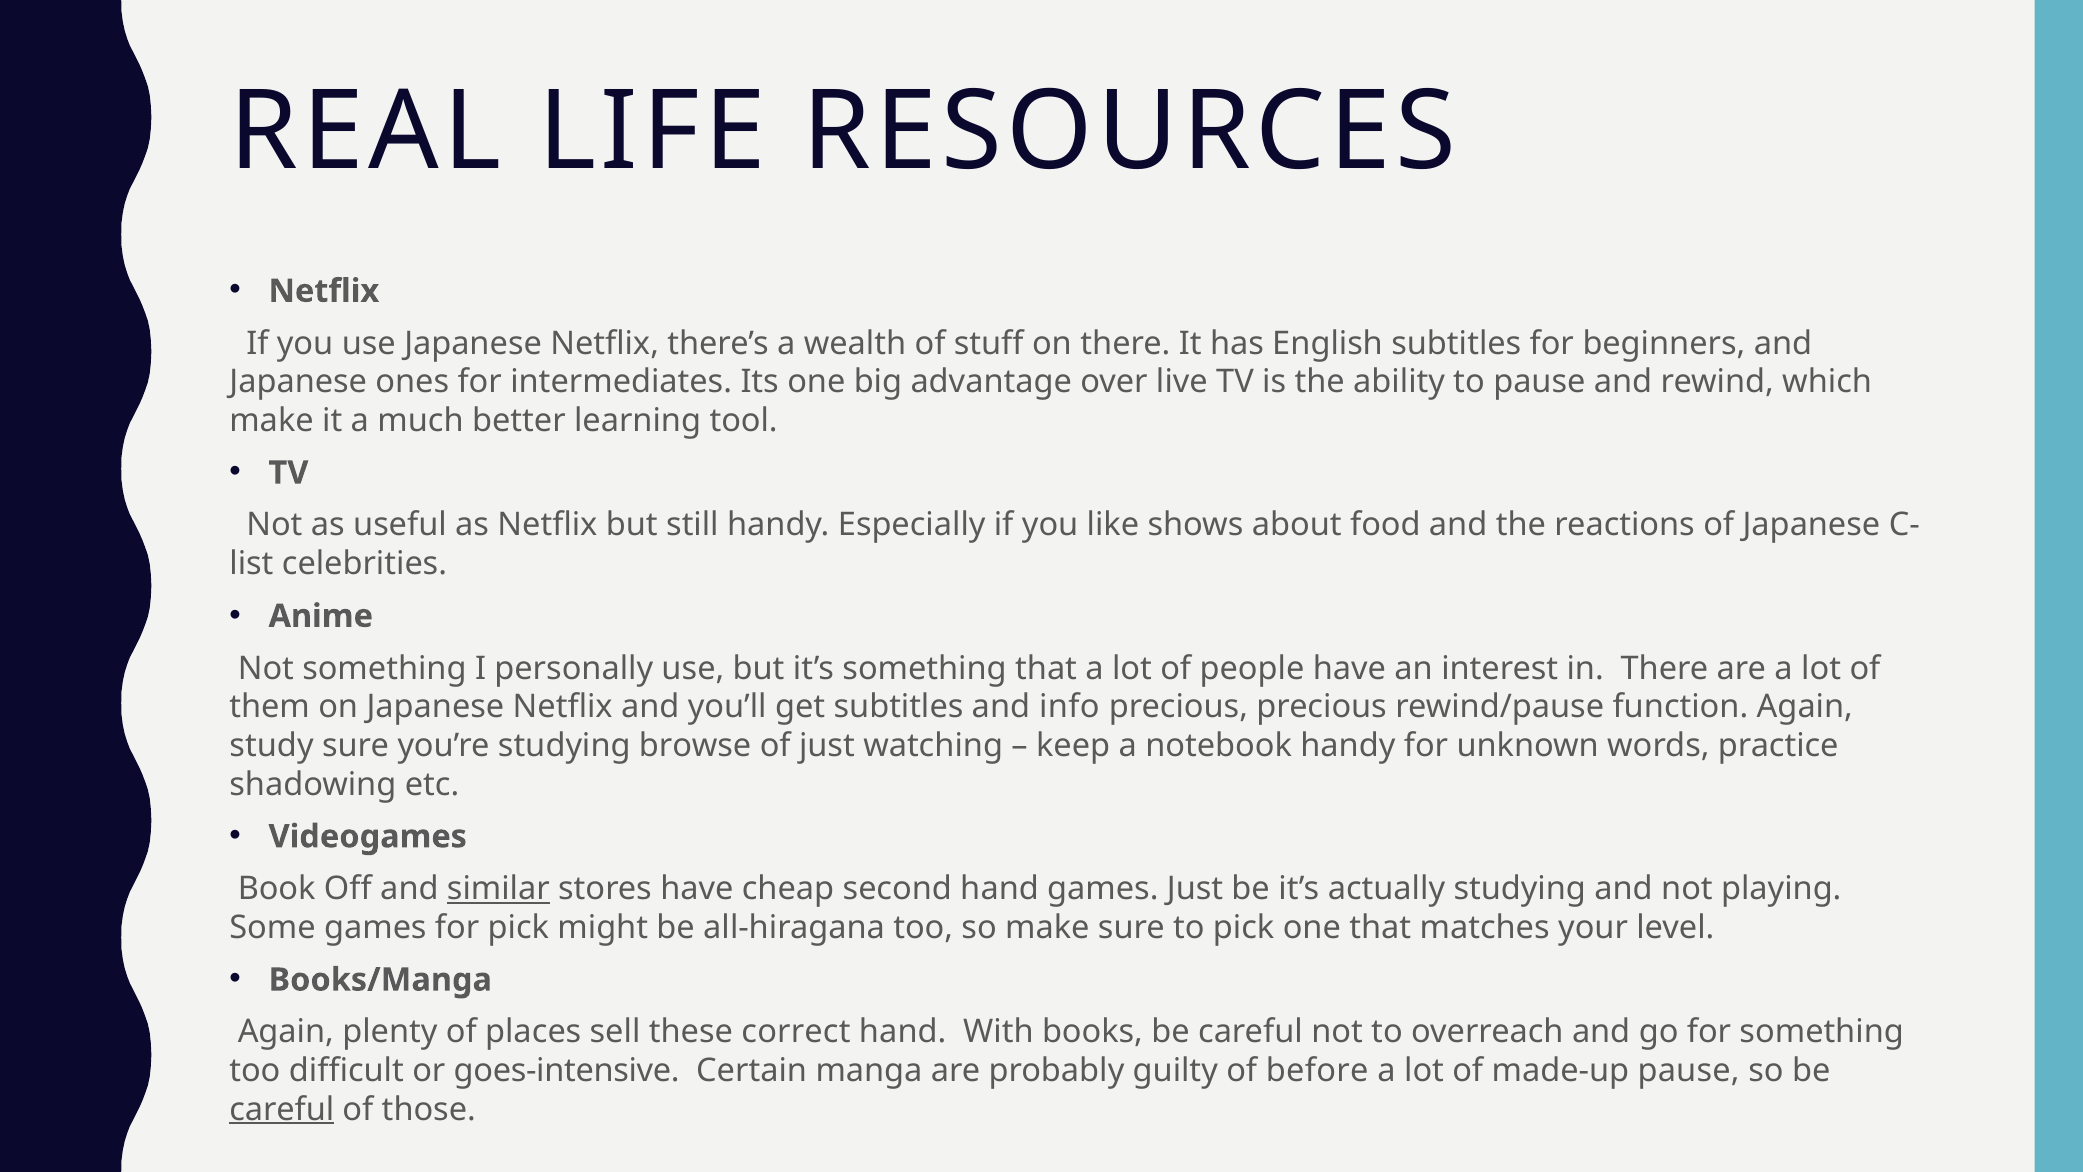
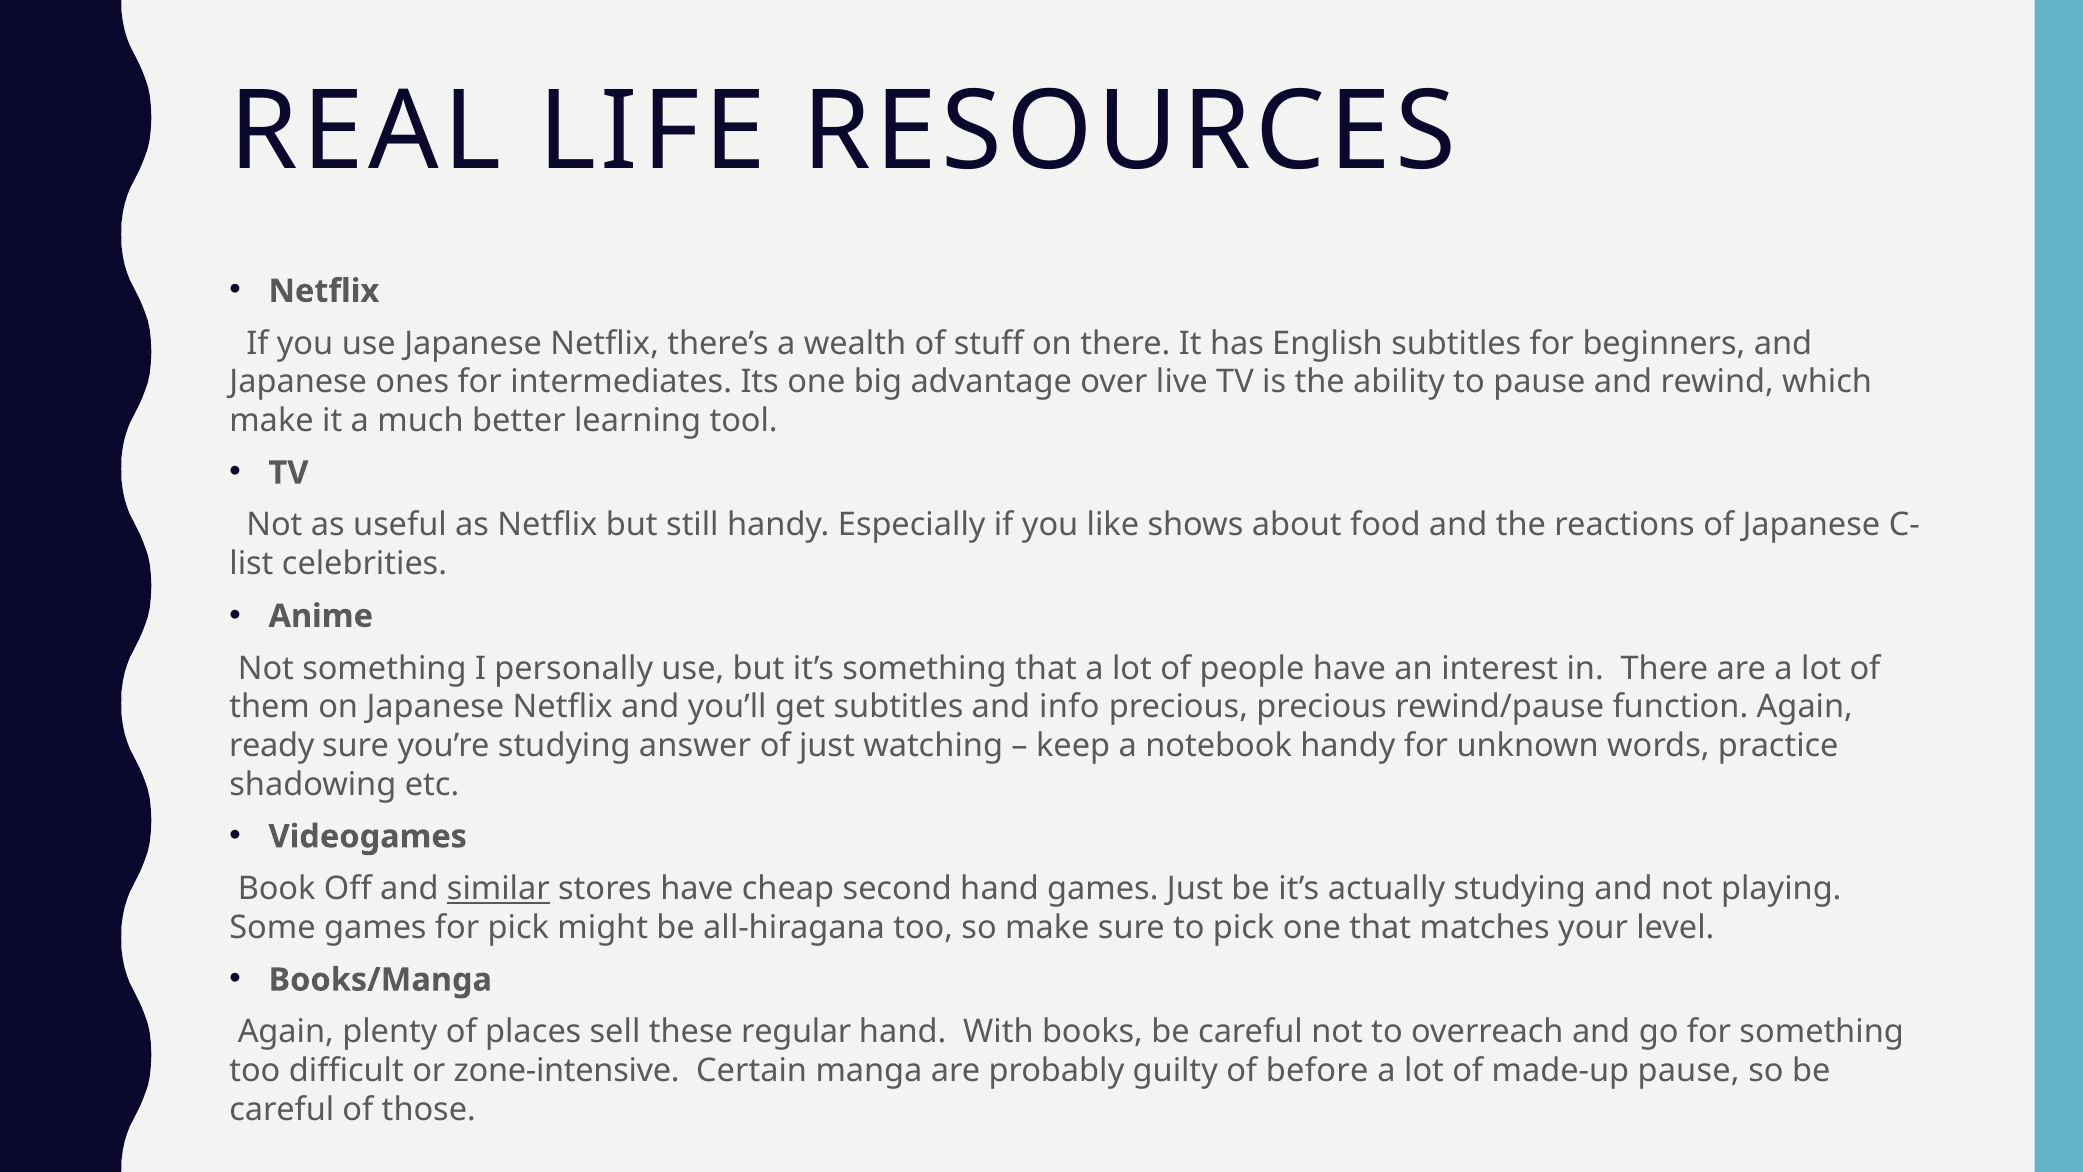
study: study -> ready
browse: browse -> answer
correct: correct -> regular
goes-intensive: goes-intensive -> zone-intensive
careful at (282, 1109) underline: present -> none
